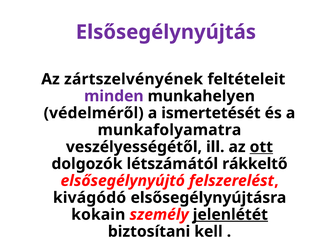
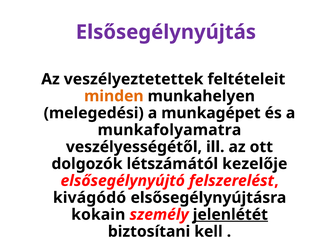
zártszelvényének: zártszelvényének -> veszélyeztetettek
minden colour: purple -> orange
védelméről: védelméről -> melegedési
ismertetését: ismertetését -> munkagépet
ott underline: present -> none
rákkeltő: rákkeltő -> kezelője
